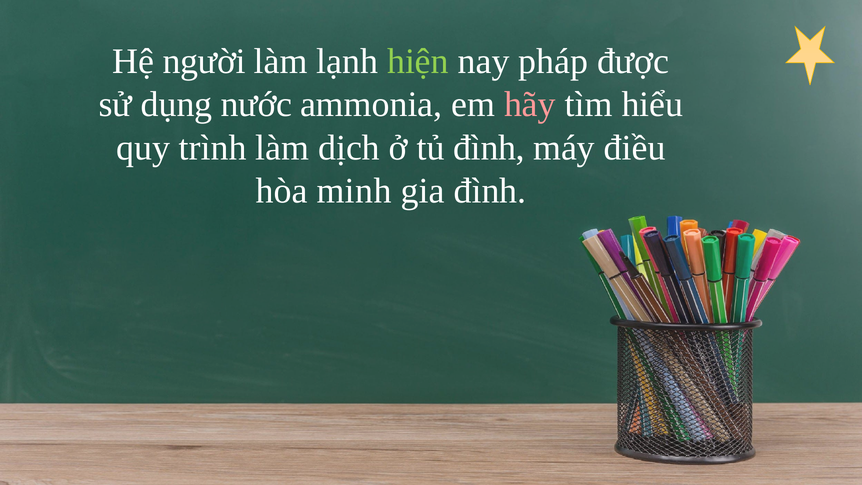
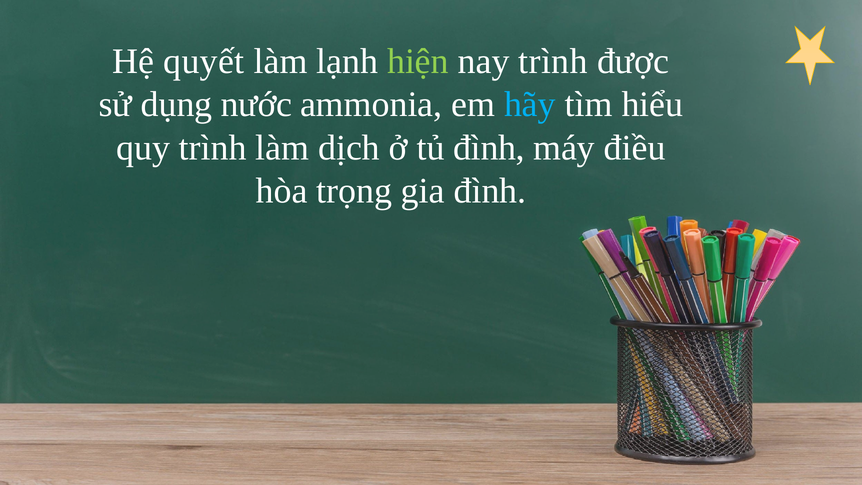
người: người -> quyết
nay pháp: pháp -> trình
hãy colour: pink -> light blue
minh: minh -> trọng
